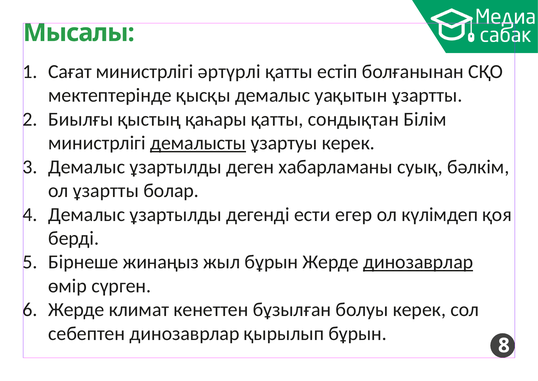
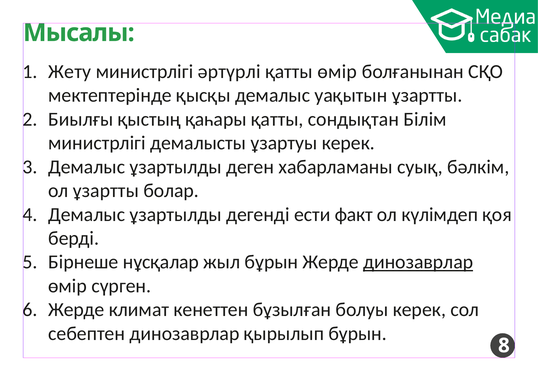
Сағат: Сағат -> Жету
қатты естіп: естіп -> өмір
демалысты underline: present -> none
егер: егер -> факт
жинаңыз: жинаңыз -> нұсқалар
